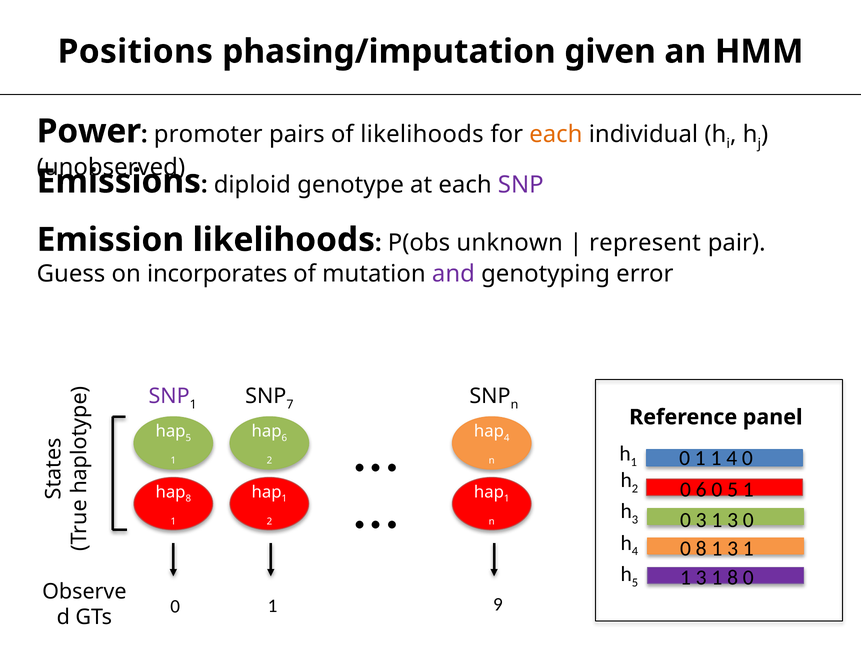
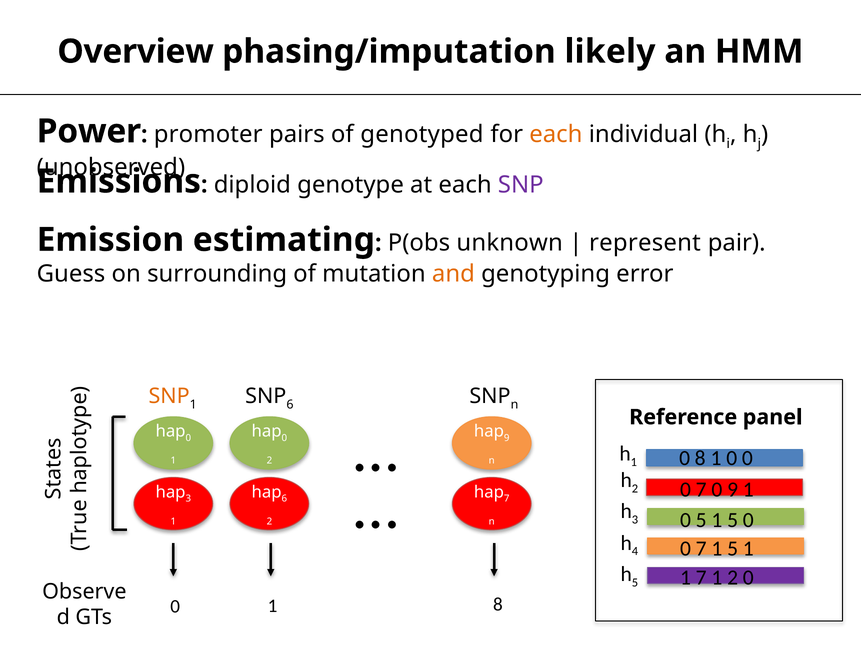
Positions: Positions -> Overview
given: given -> likely
of likelihoods: likelihoods -> genotyped
Emission likelihoods: likelihoods -> estimating
incorporates: incorporates -> surrounding
and colour: purple -> orange
SNP at (169, 396) colour: purple -> orange
SNP 7: 7 -> 6
5 at (188, 438): 5 -> 0
6 at (284, 438): 6 -> 0
4 at (507, 438): 4 -> 9
1 at (700, 458): 1 -> 8
4 at (732, 458): 4 -> 0
6 at (701, 490): 6 -> 7
0 5: 5 -> 9
8 at (188, 498): 8 -> 3
1 at (284, 498): 1 -> 6
1 at (507, 498): 1 -> 7
0 3: 3 -> 5
3 at (733, 520): 3 -> 5
8 at (701, 548): 8 -> 7
3 at (733, 548): 3 -> 5
3 at (701, 577): 3 -> 7
1 8: 8 -> 2
1 9: 9 -> 8
